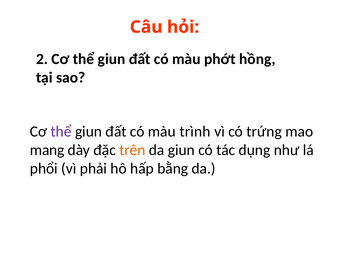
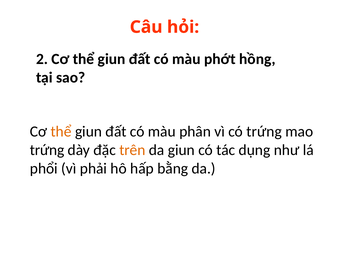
thể at (61, 131) colour: purple -> orange
trình: trình -> phân
mang at (47, 150): mang -> trứng
